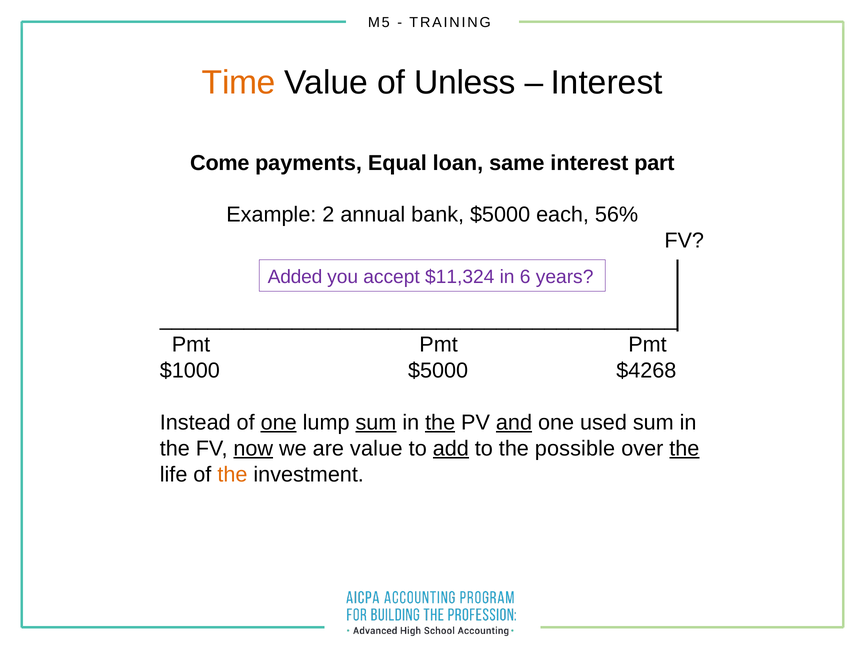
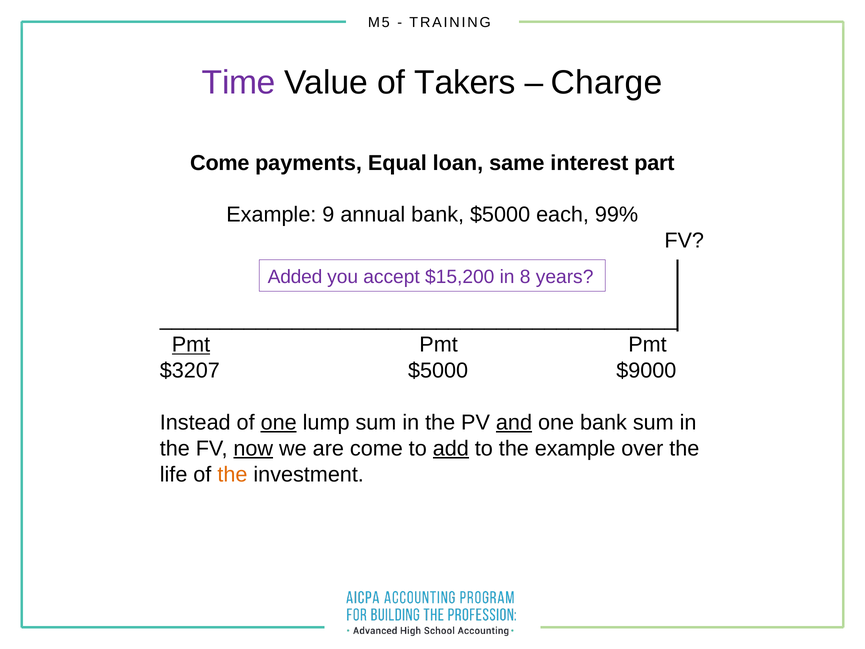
Time colour: orange -> purple
Unless: Unless -> Takers
Interest at (607, 82): Interest -> Charge
2: 2 -> 9
56%: 56% -> 99%
$11,324: $11,324 -> $15,200
6: 6 -> 8
Pmt at (191, 345) underline: none -> present
$1000: $1000 -> $3207
$4268: $4268 -> $9000
sum at (376, 422) underline: present -> none
the at (440, 422) underline: present -> none
one used: used -> bank
are value: value -> come
the possible: possible -> example
the at (684, 448) underline: present -> none
